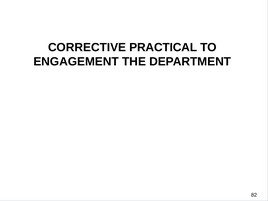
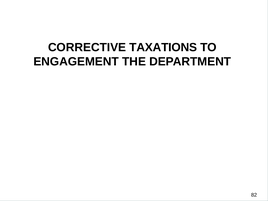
PRACTICAL: PRACTICAL -> TAXATIONS
